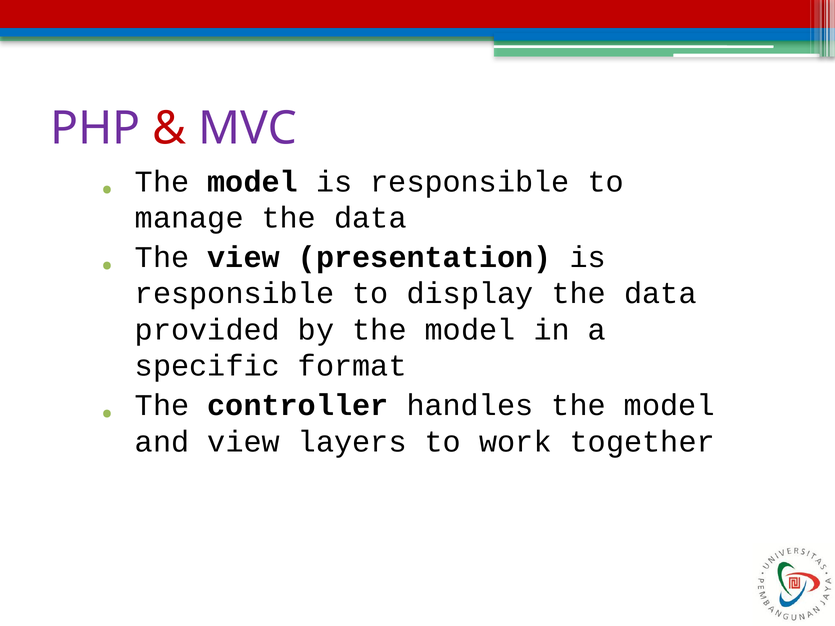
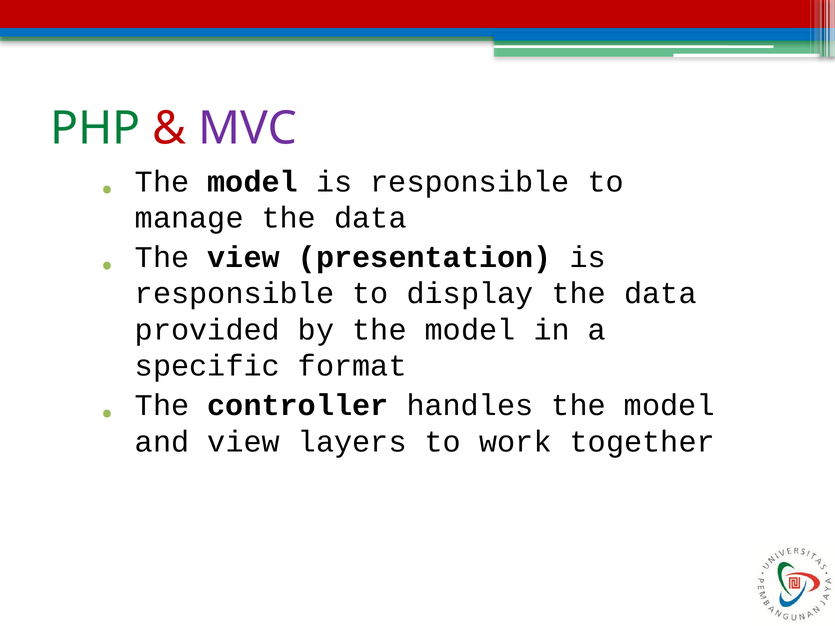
PHP colour: purple -> green
